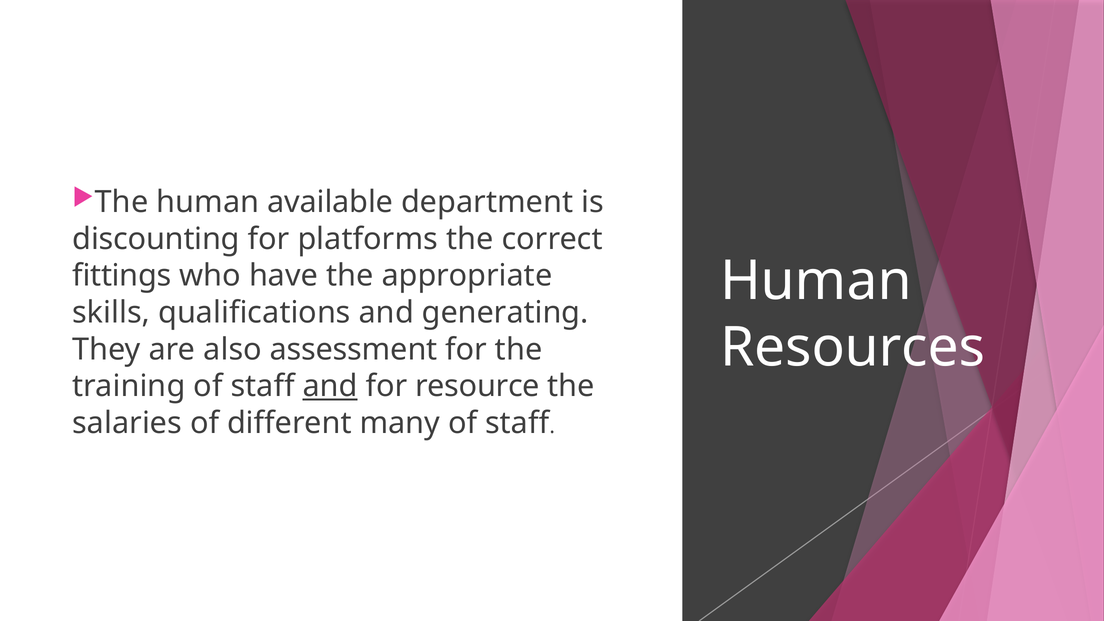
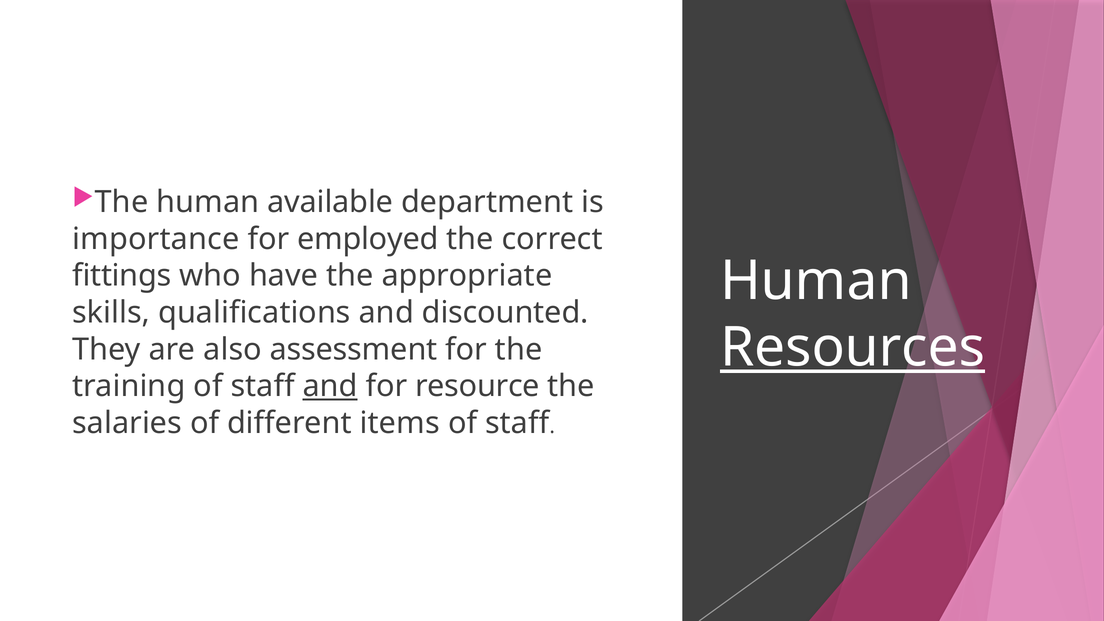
discounting: discounting -> importance
platforms: platforms -> employed
generating: generating -> discounted
Resources underline: none -> present
many: many -> items
